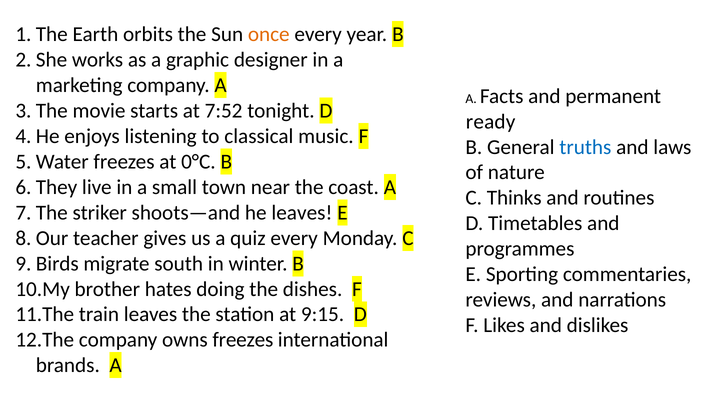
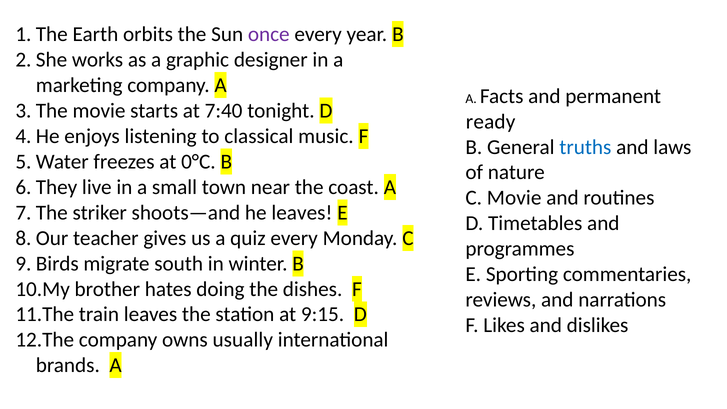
once colour: orange -> purple
7:52: 7:52 -> 7:40
C Thinks: Thinks -> Movie
owns freezes: freezes -> usually
